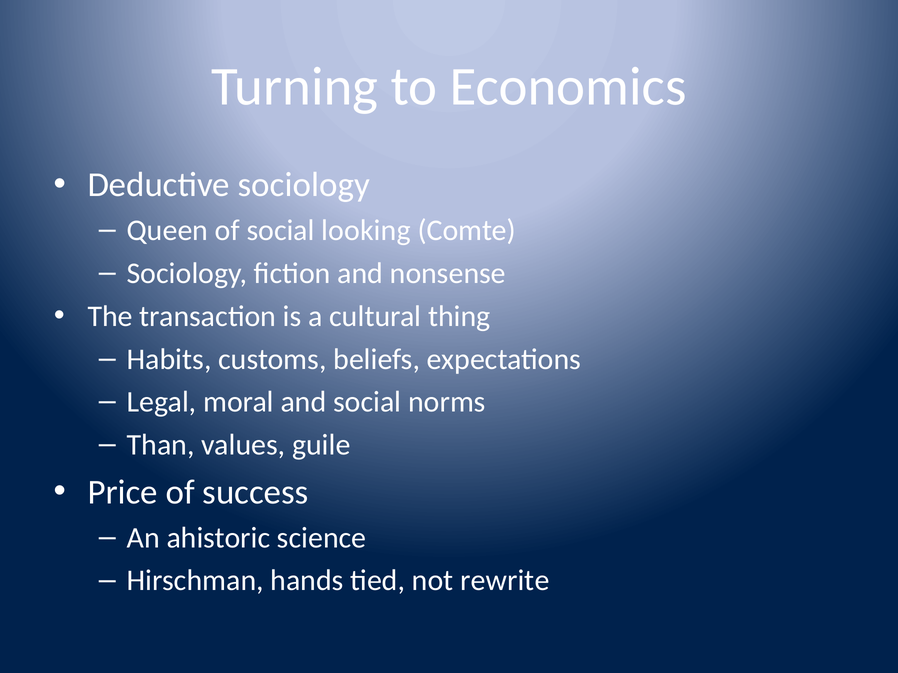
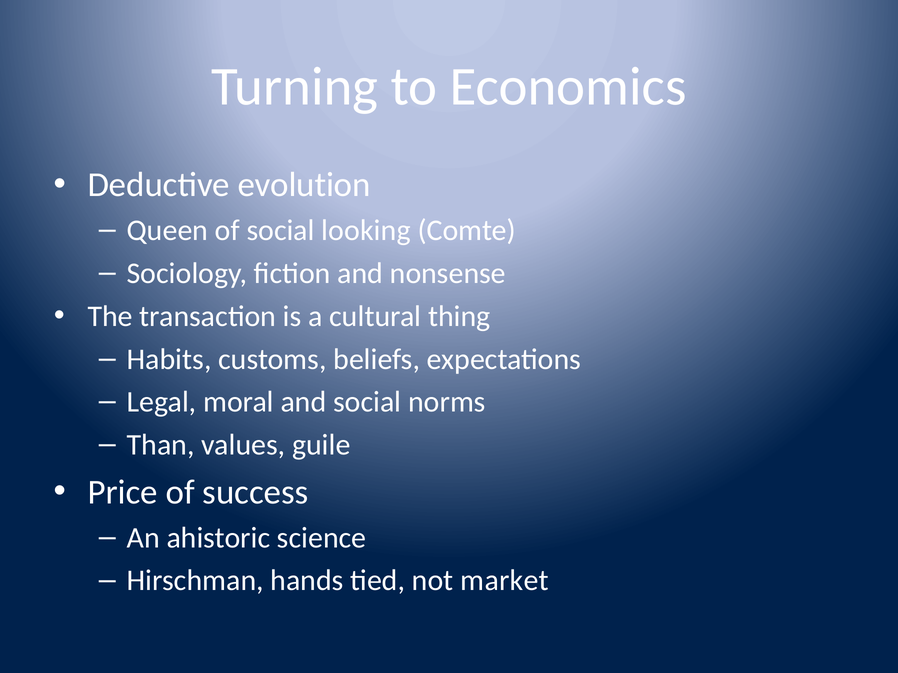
Deductive sociology: sociology -> evolution
rewrite: rewrite -> market
